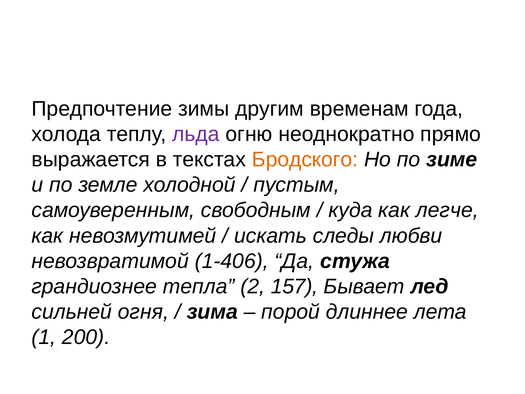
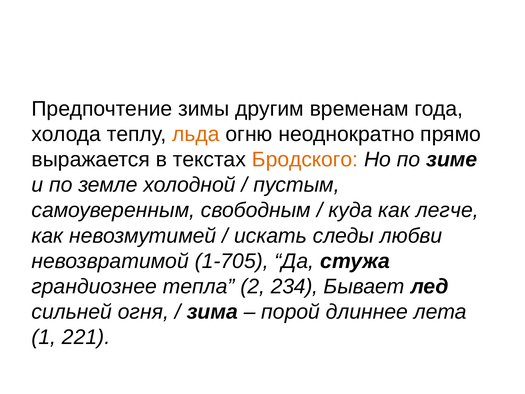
льда colour: purple -> orange
1-406: 1-406 -> 1-705
157: 157 -> 234
200: 200 -> 221
